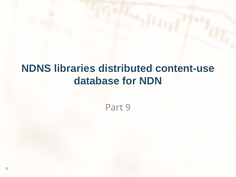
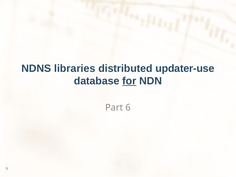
content-use: content-use -> updater-use
for underline: none -> present
9: 9 -> 6
